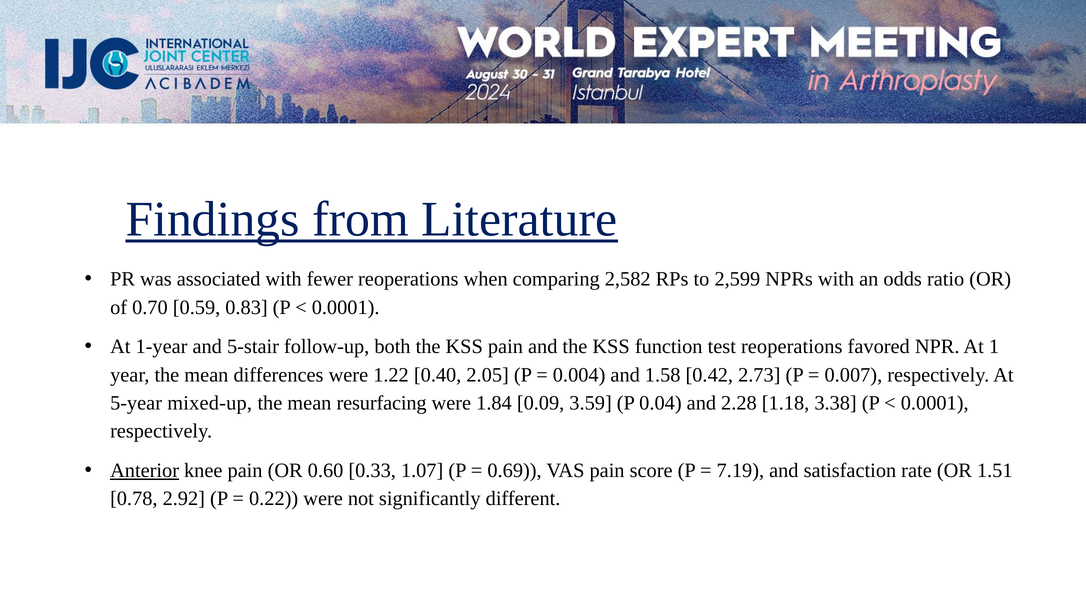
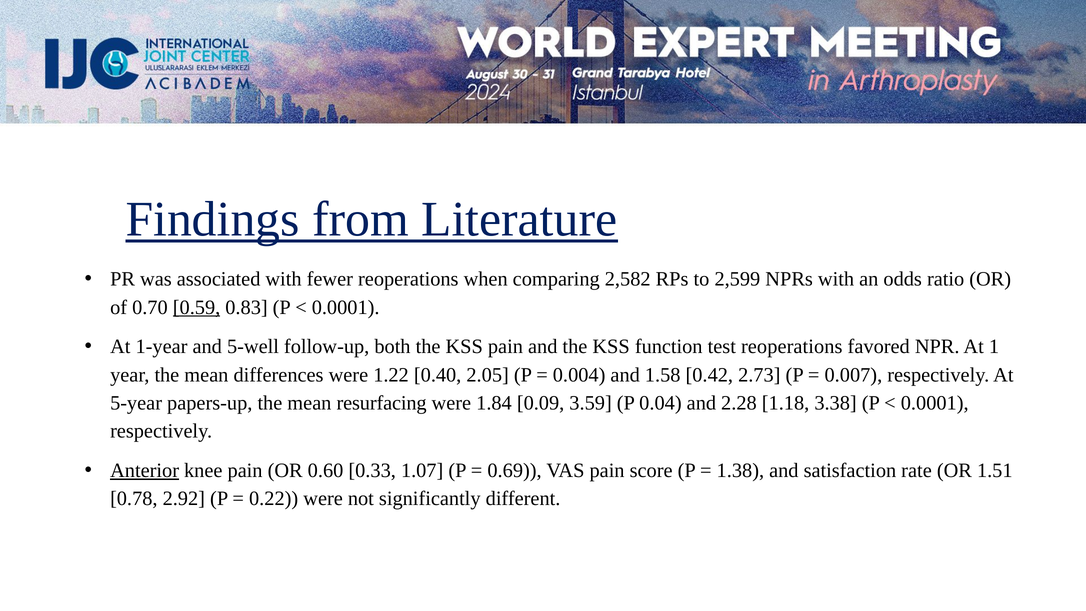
0.59 underline: none -> present
5-stair: 5-stair -> 5-well
mixed-up: mixed-up -> papers-up
7.19: 7.19 -> 1.38
